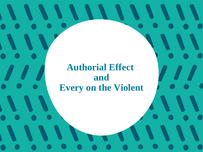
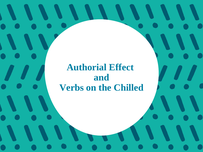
Every: Every -> Verbs
Violent: Violent -> Chilled
